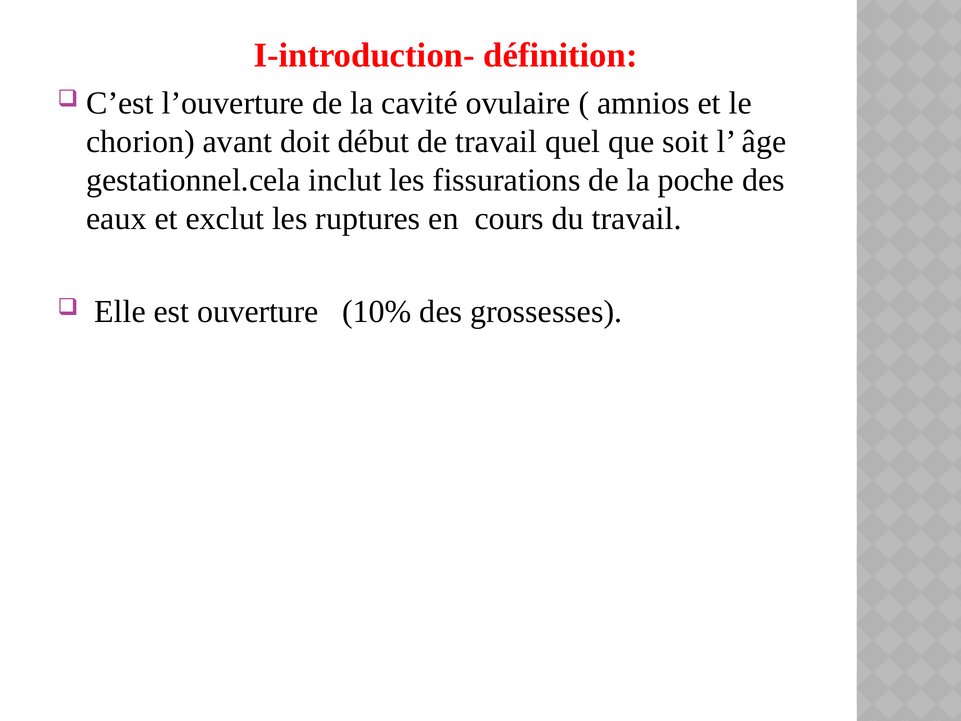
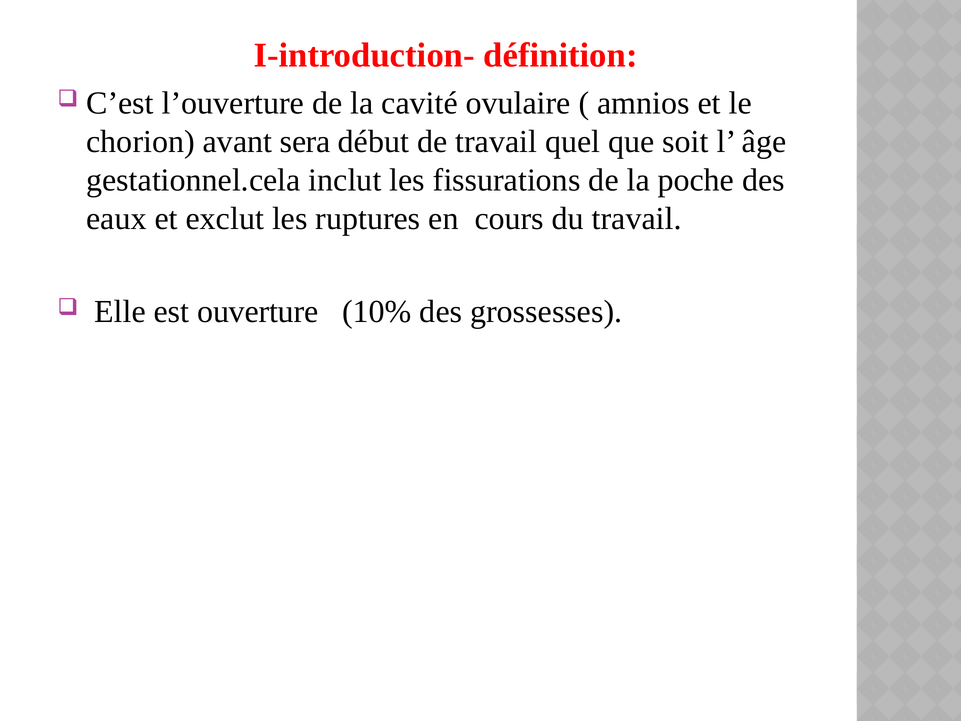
doit: doit -> sera
